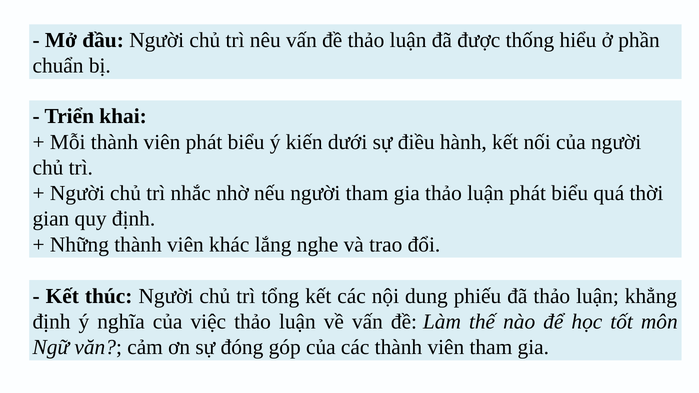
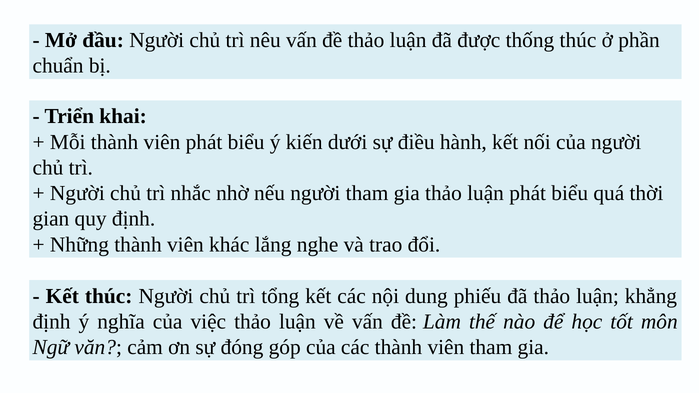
thống hiểu: hiểu -> thúc
